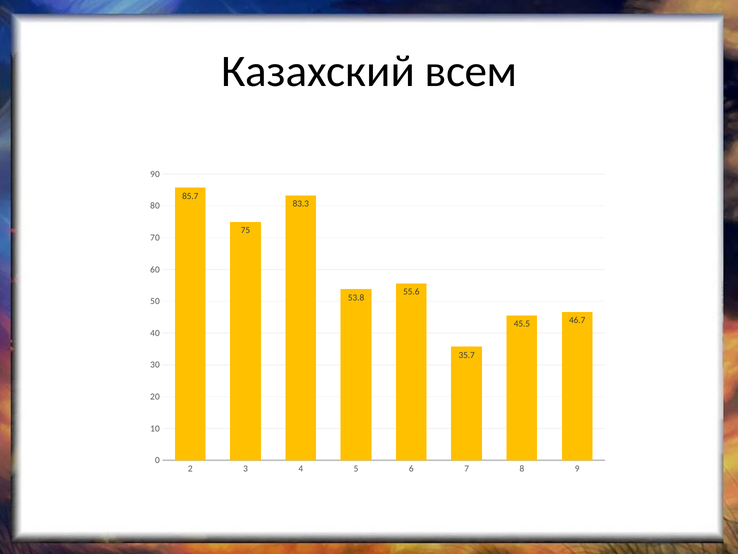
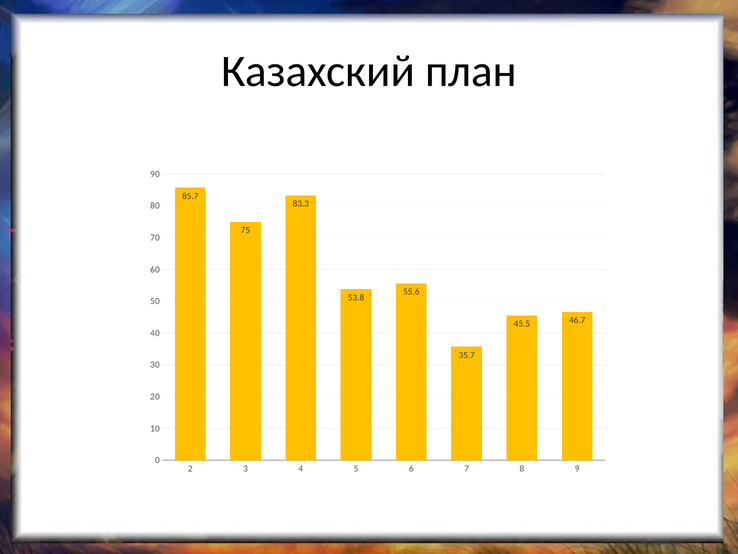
всем: всем -> план
